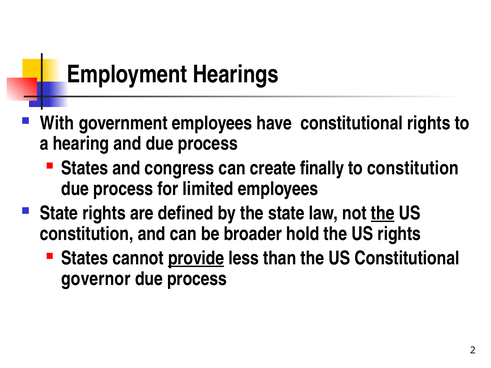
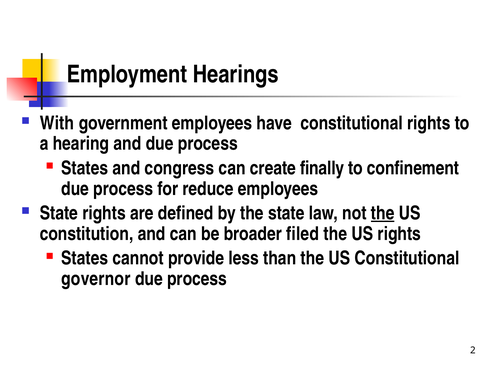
to constitution: constitution -> confinement
limited: limited -> reduce
hold: hold -> filed
provide underline: present -> none
